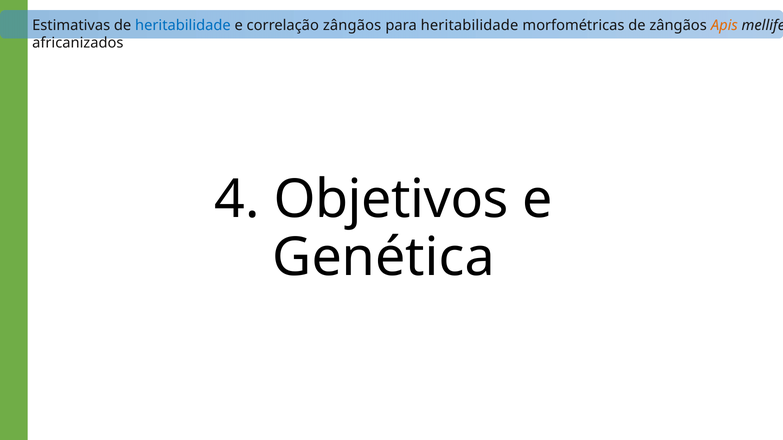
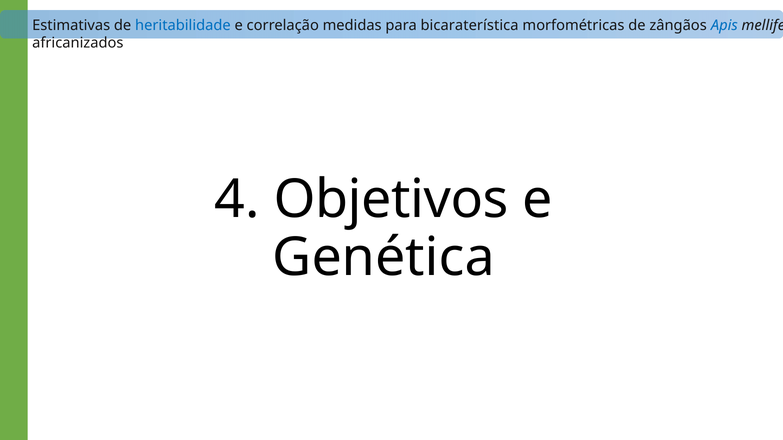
correlação zângãos: zângãos -> medidas
para heritabilidade: heritabilidade -> bicaraterística
Apis colour: orange -> blue
